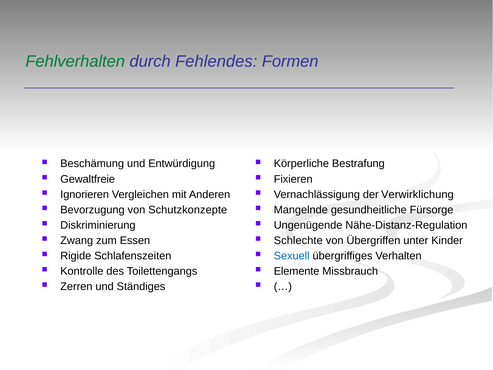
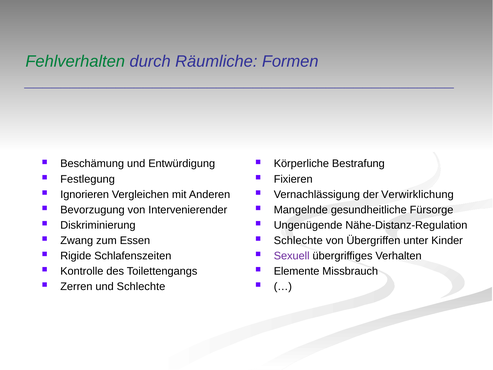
Fehlendes: Fehlendes -> Räumliche
Gewaltfreie: Gewaltfreie -> Festlegung
Schutzkonzepte: Schutzkonzepte -> Intervenierender
Sexuell colour: blue -> purple
und Ständiges: Ständiges -> Schlechte
